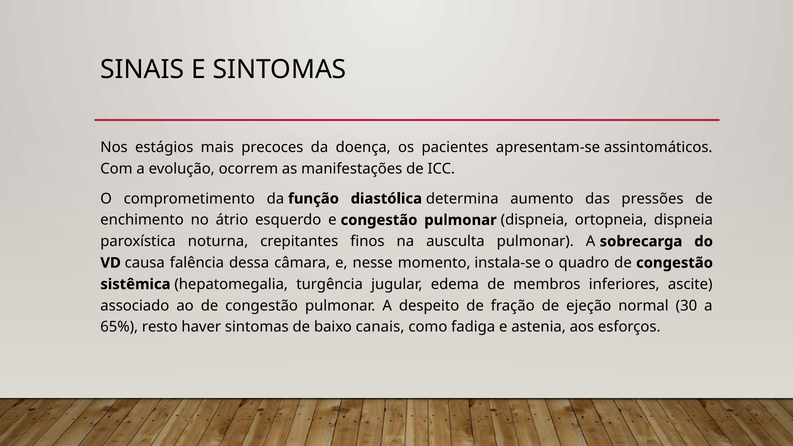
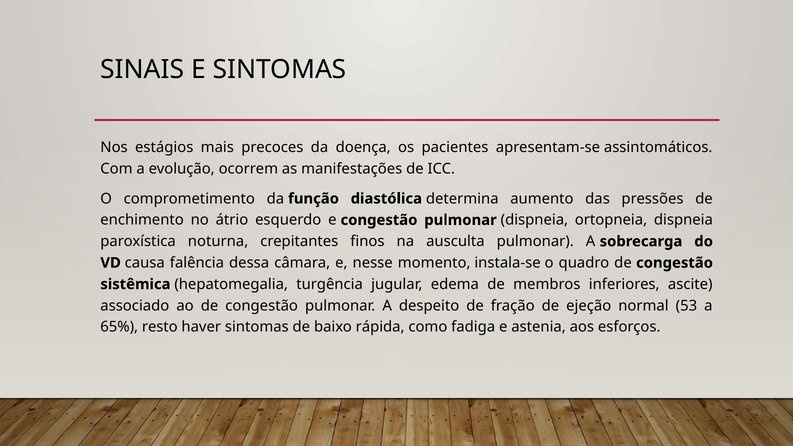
30: 30 -> 53
canais: canais -> rápida
